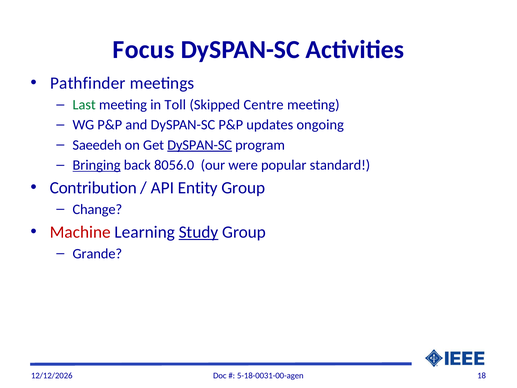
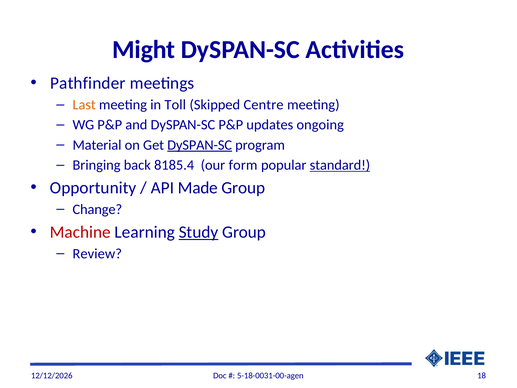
Focus: Focus -> Might
Last colour: green -> orange
Saeedeh: Saeedeh -> Material
Bringing underline: present -> none
8056.0: 8056.0 -> 8185.4
were: were -> form
standard underline: none -> present
Contribution: Contribution -> Opportunity
Entity: Entity -> Made
Grande: Grande -> Review
